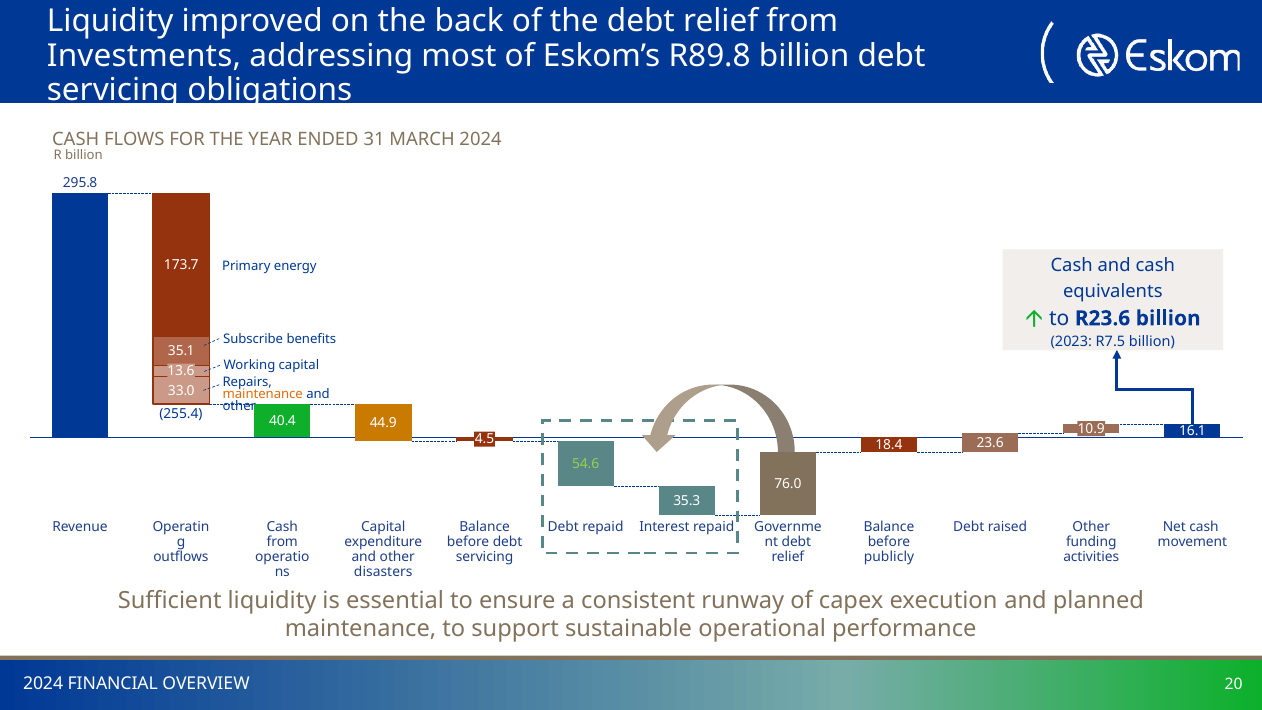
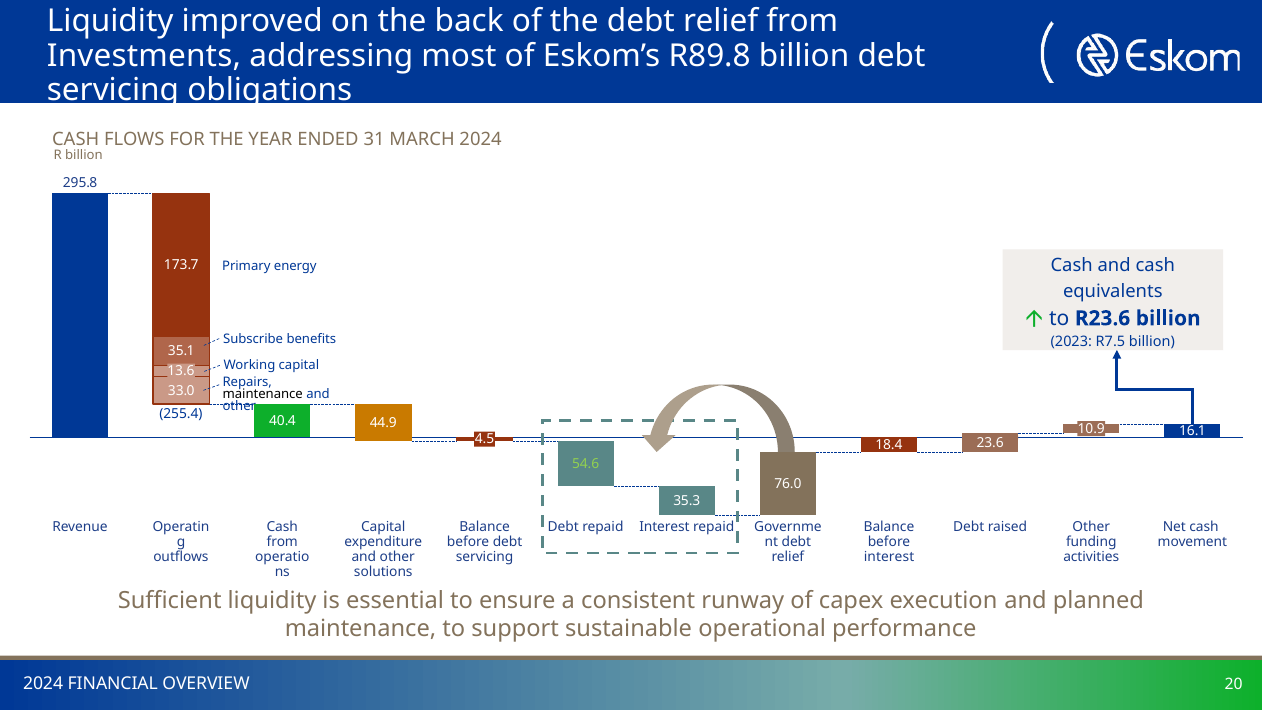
maintenance at (263, 394) colour: orange -> black
publicly at (889, 557): publicly -> interest
disasters: disasters -> solutions
